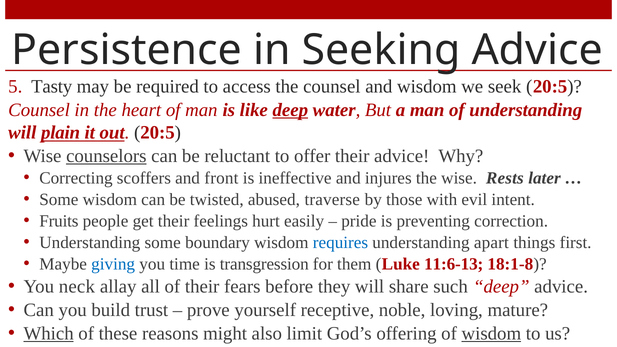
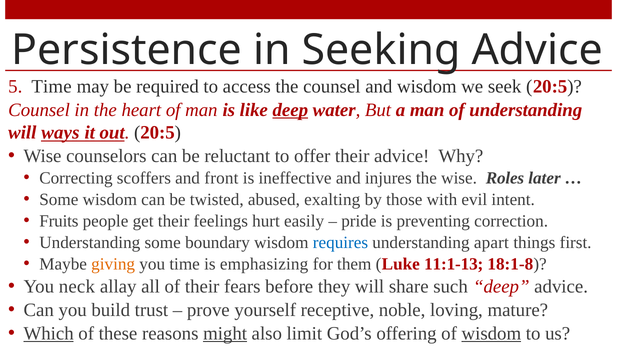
Tasty at (52, 86): Tasty -> Time
plain: plain -> ways
counselors underline: present -> none
Rests: Rests -> Roles
traverse: traverse -> exalting
giving colour: blue -> orange
transgression: transgression -> emphasizing
11:6-13: 11:6-13 -> 11:1-13
might underline: none -> present
